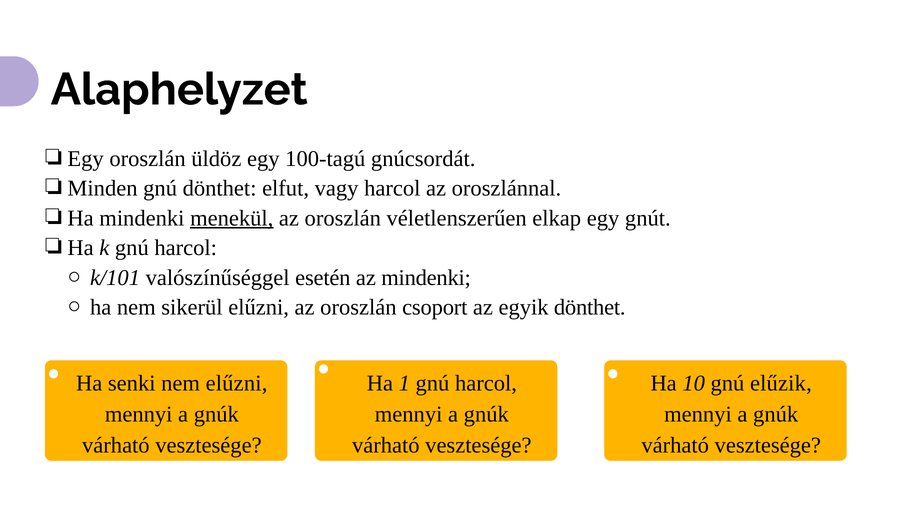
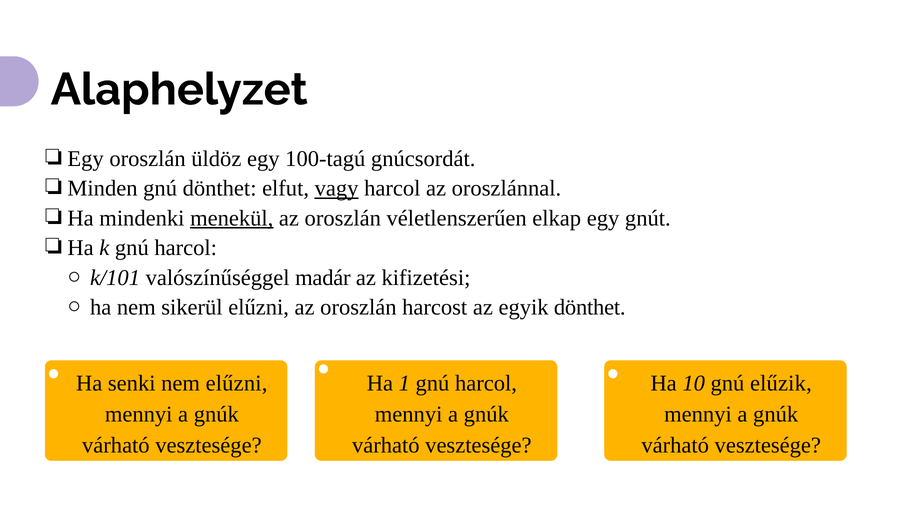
vagy underline: none -> present
esetén: esetén -> madár
az mindenki: mindenki -> kifizetési
csoport: csoport -> harcost
